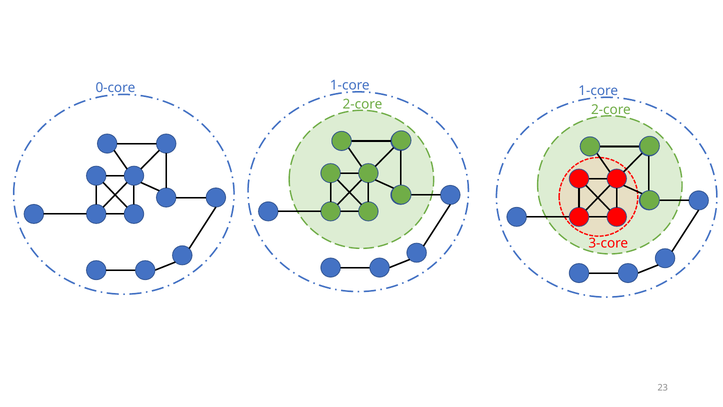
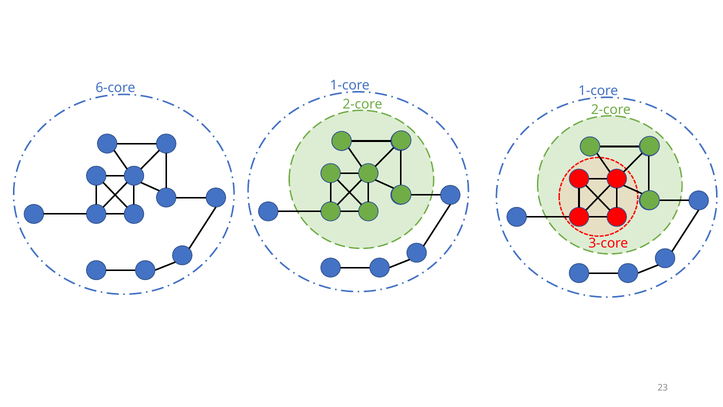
0-core: 0-core -> 6-core
